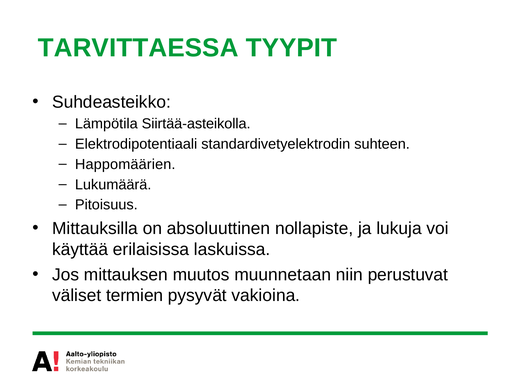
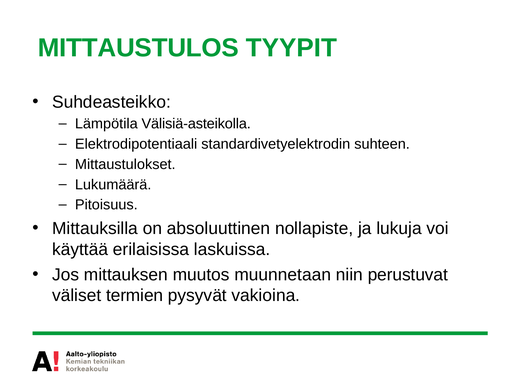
TARVITTAESSA: TARVITTAESSA -> MITTAUSTULOS
Siirtää-asteikolla: Siirtää-asteikolla -> Välisiä-asteikolla
Happomäärien: Happomäärien -> Mittaustulokset
